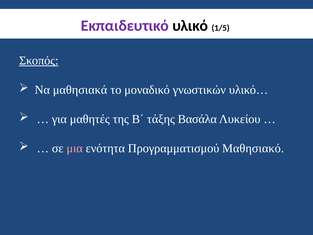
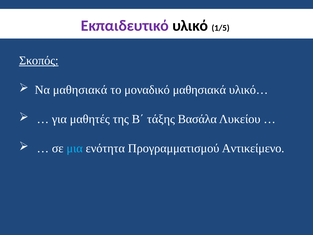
μοναδικό γνωστικών: γνωστικών -> μαθησιακά
μια colour: pink -> light blue
Μαθησιακό: Μαθησιακό -> Αντικείμενο
